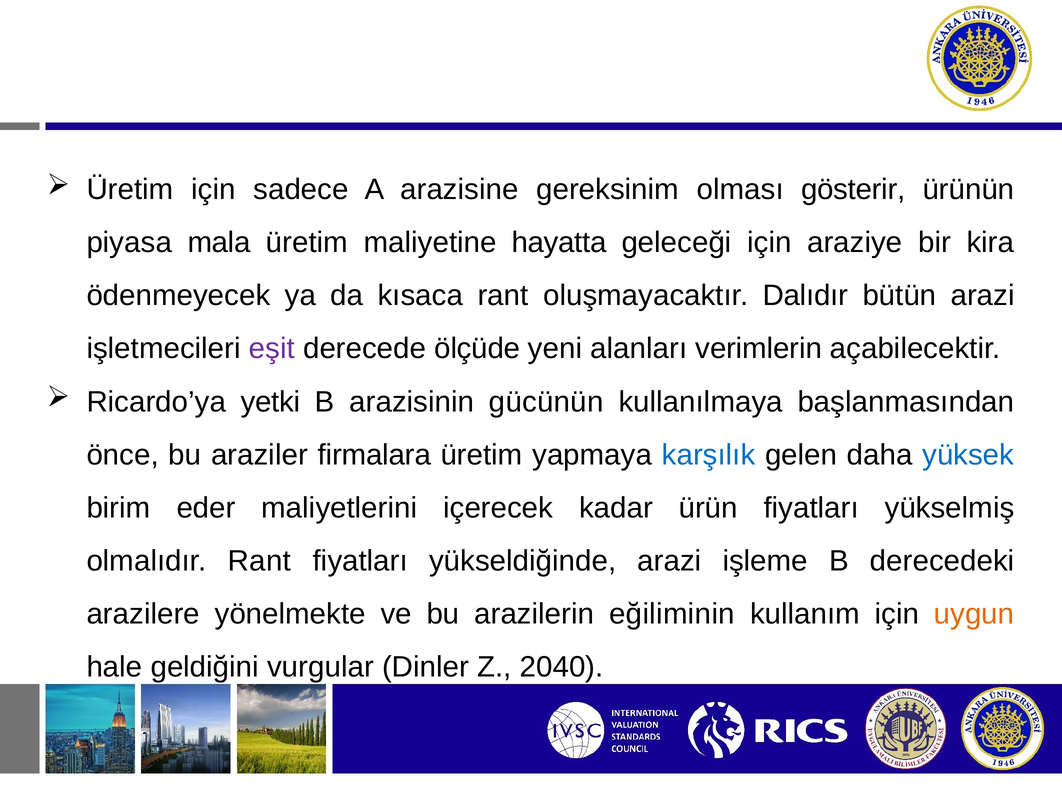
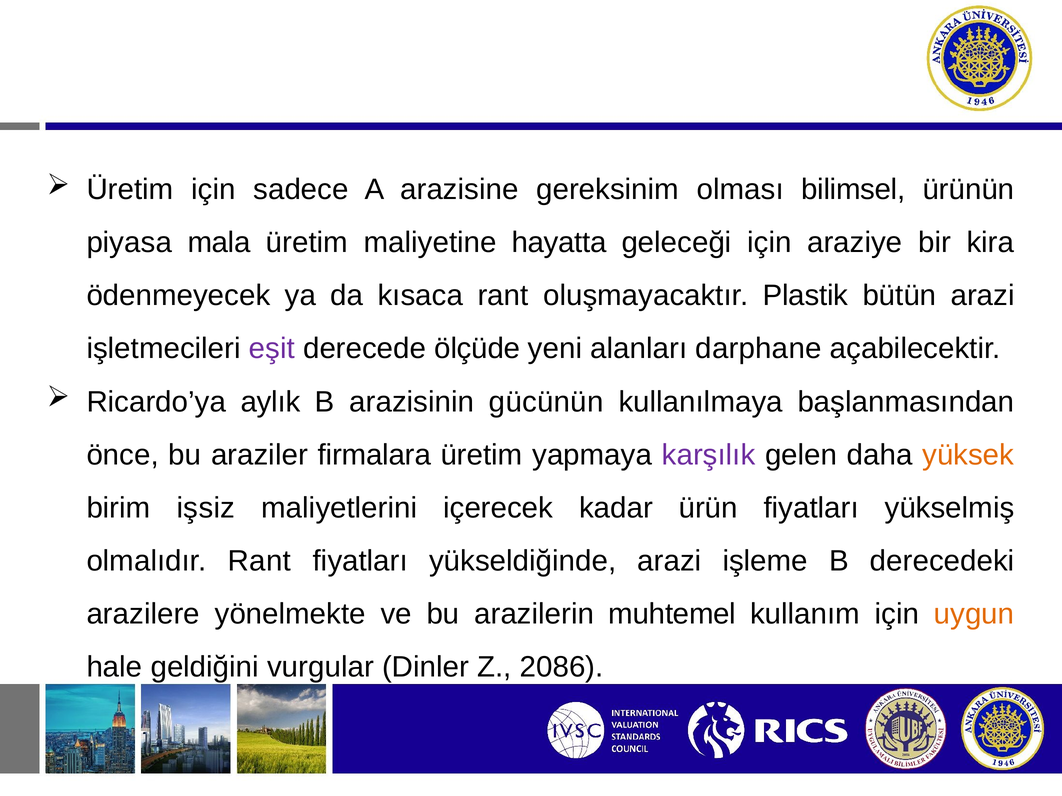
gösterir: gösterir -> bilimsel
Dalıdır: Dalıdır -> Plastik
verimlerin: verimlerin -> darphane
yetki: yetki -> aylık
karşılık colour: blue -> purple
yüksek colour: blue -> orange
eder: eder -> işsiz
eğiliminin: eğiliminin -> muhtemel
2040: 2040 -> 2086
